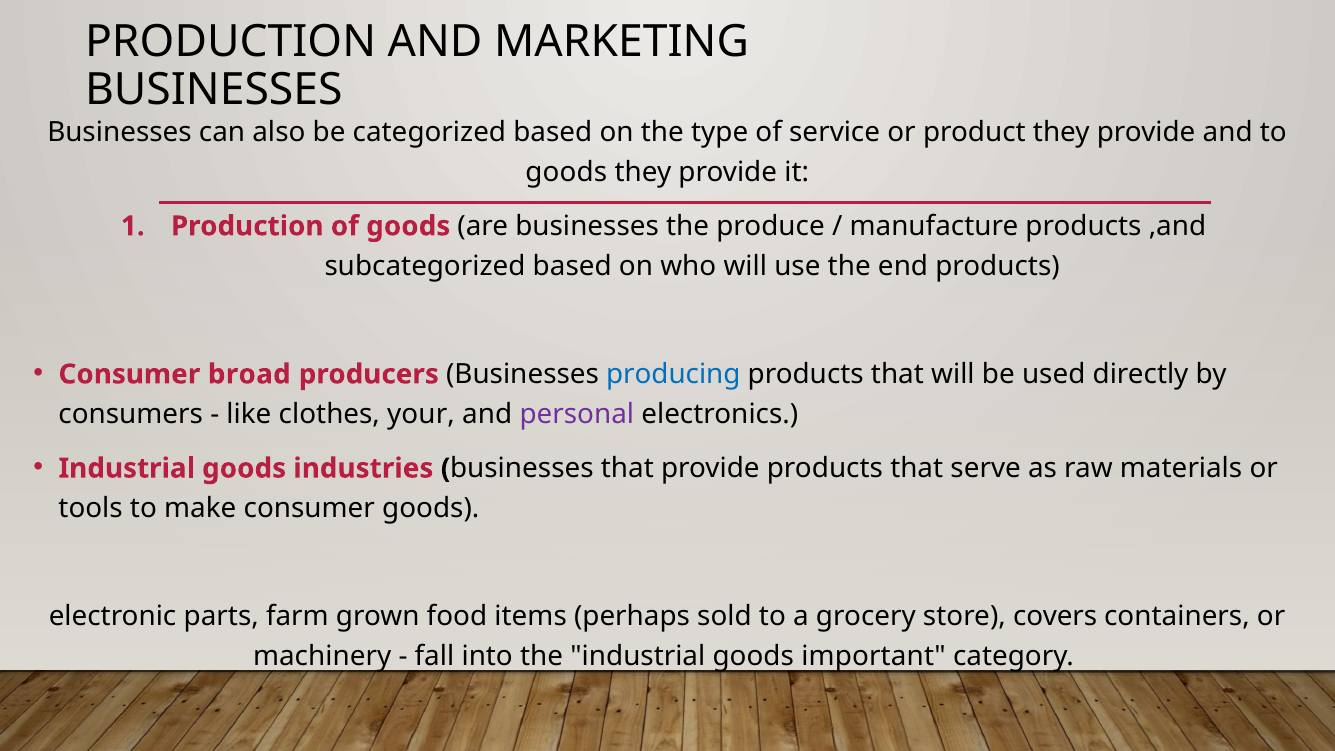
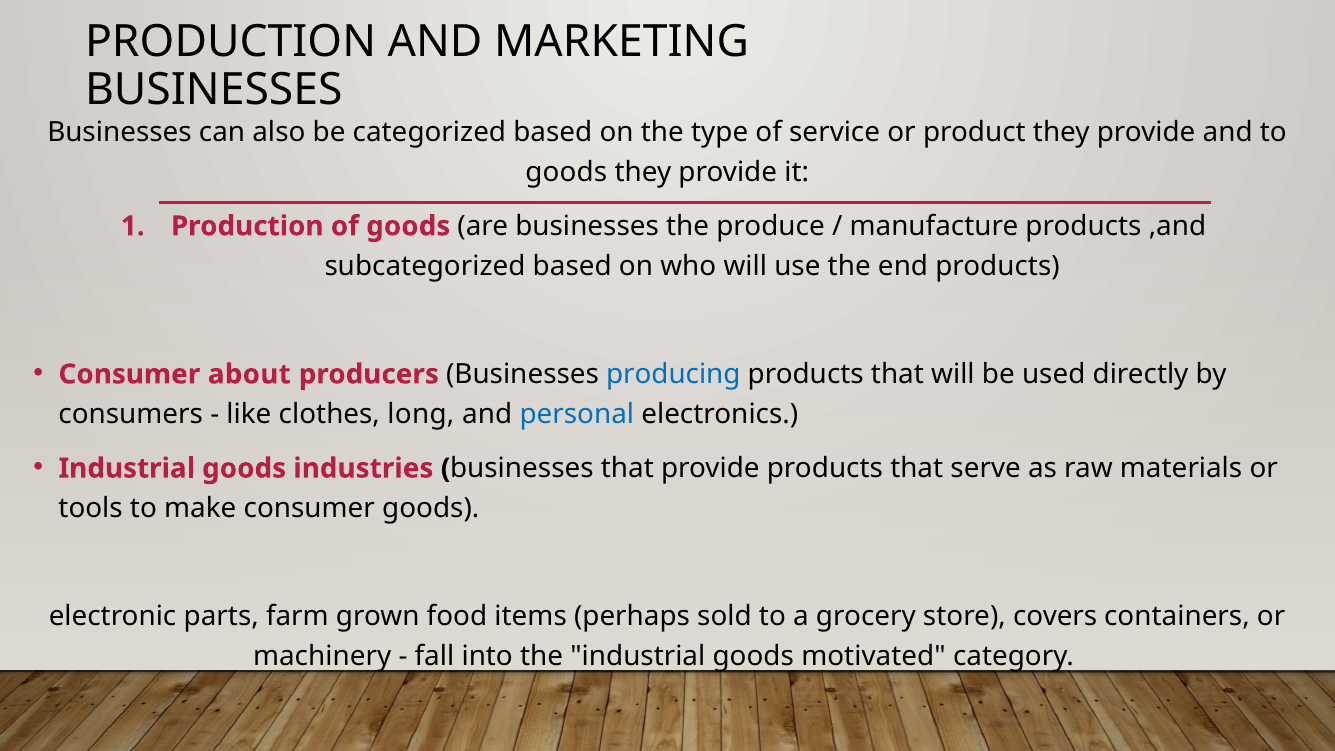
broad: broad -> about
your: your -> long
personal colour: purple -> blue
important: important -> motivated
